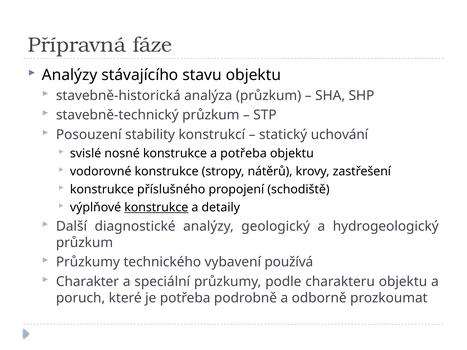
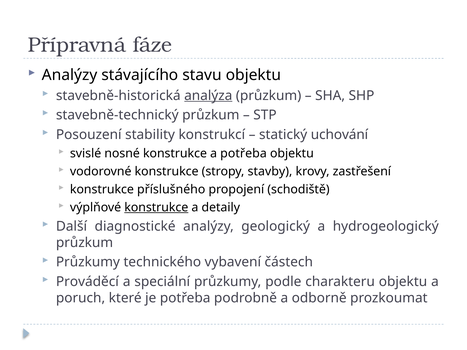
analýza underline: none -> present
nátěrů: nátěrů -> stavby
používá: používá -> částech
Charakter: Charakter -> Prováděcí
